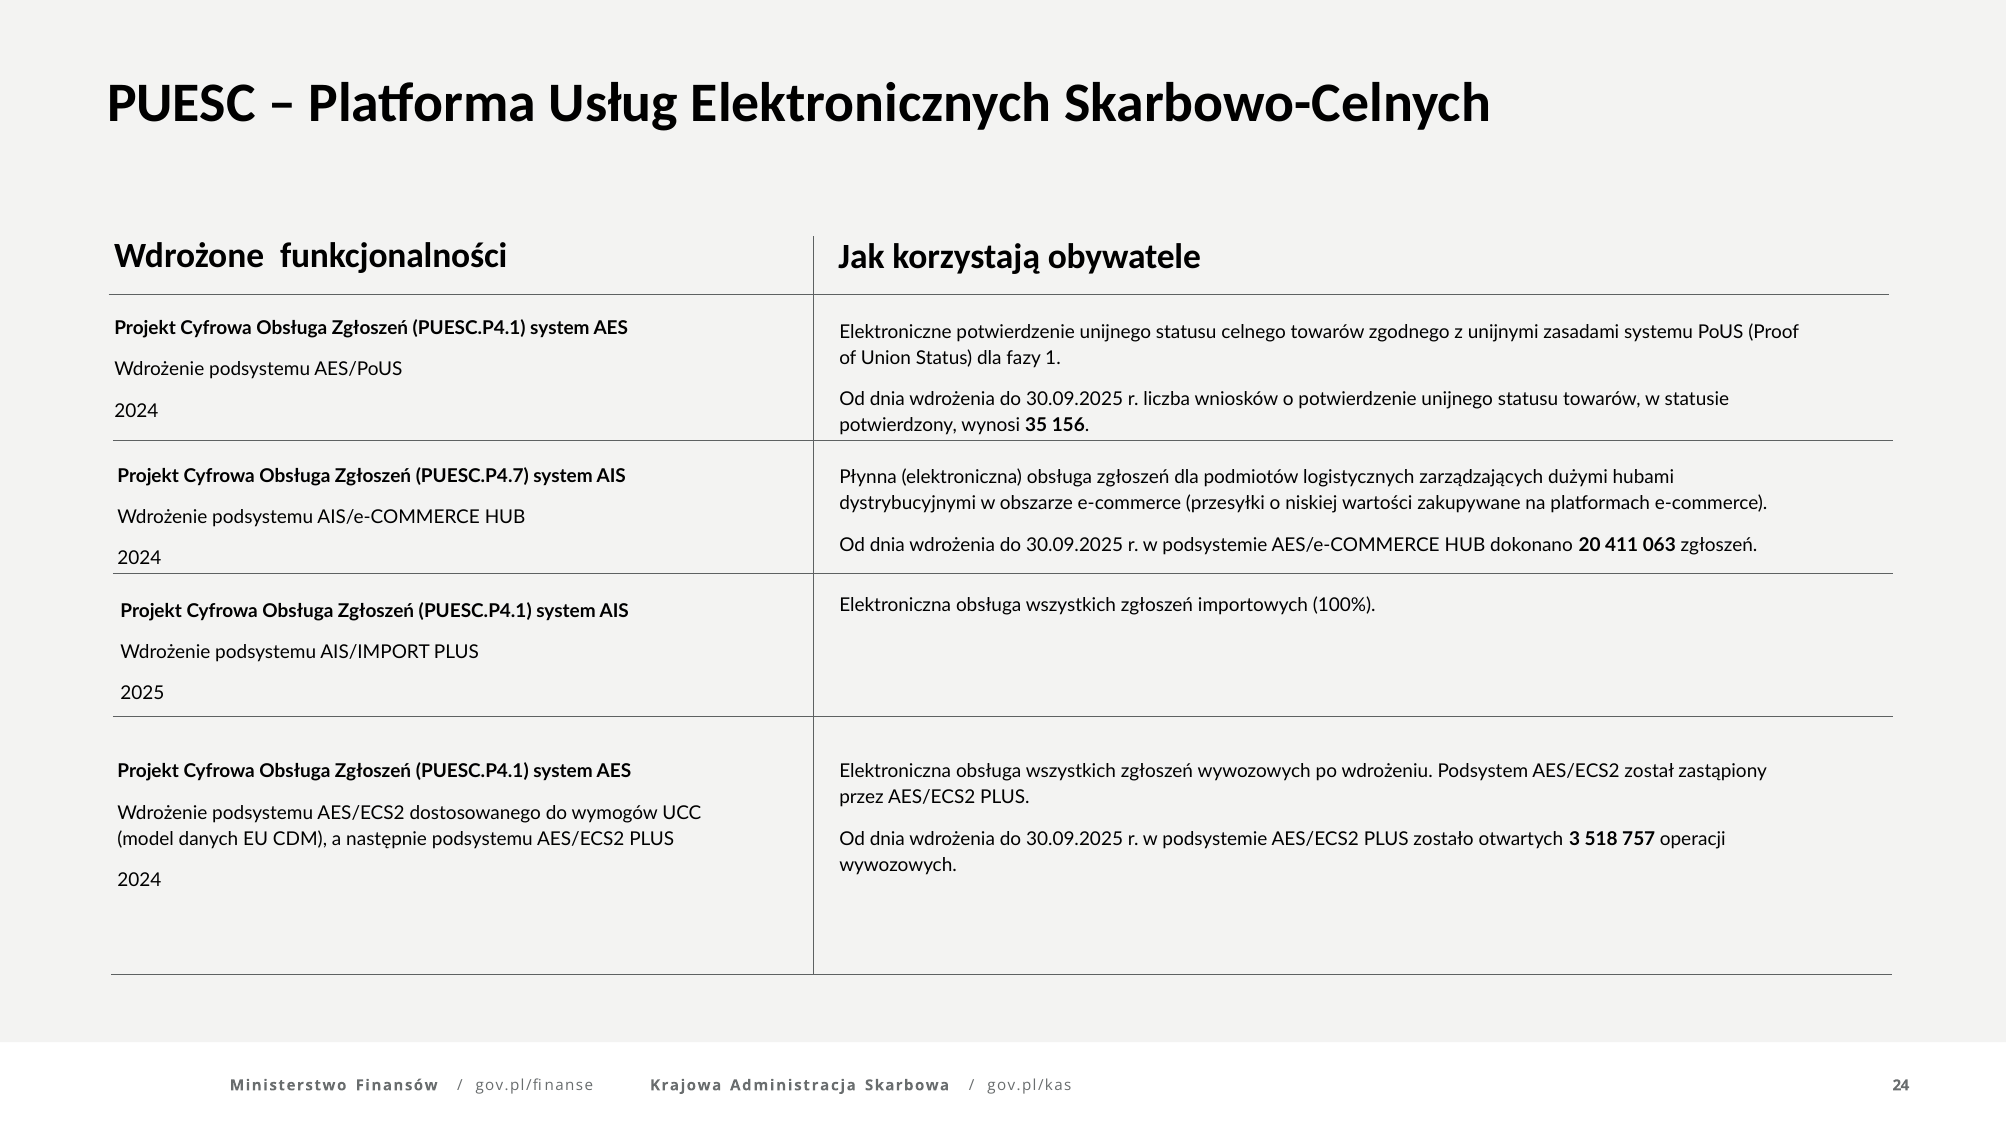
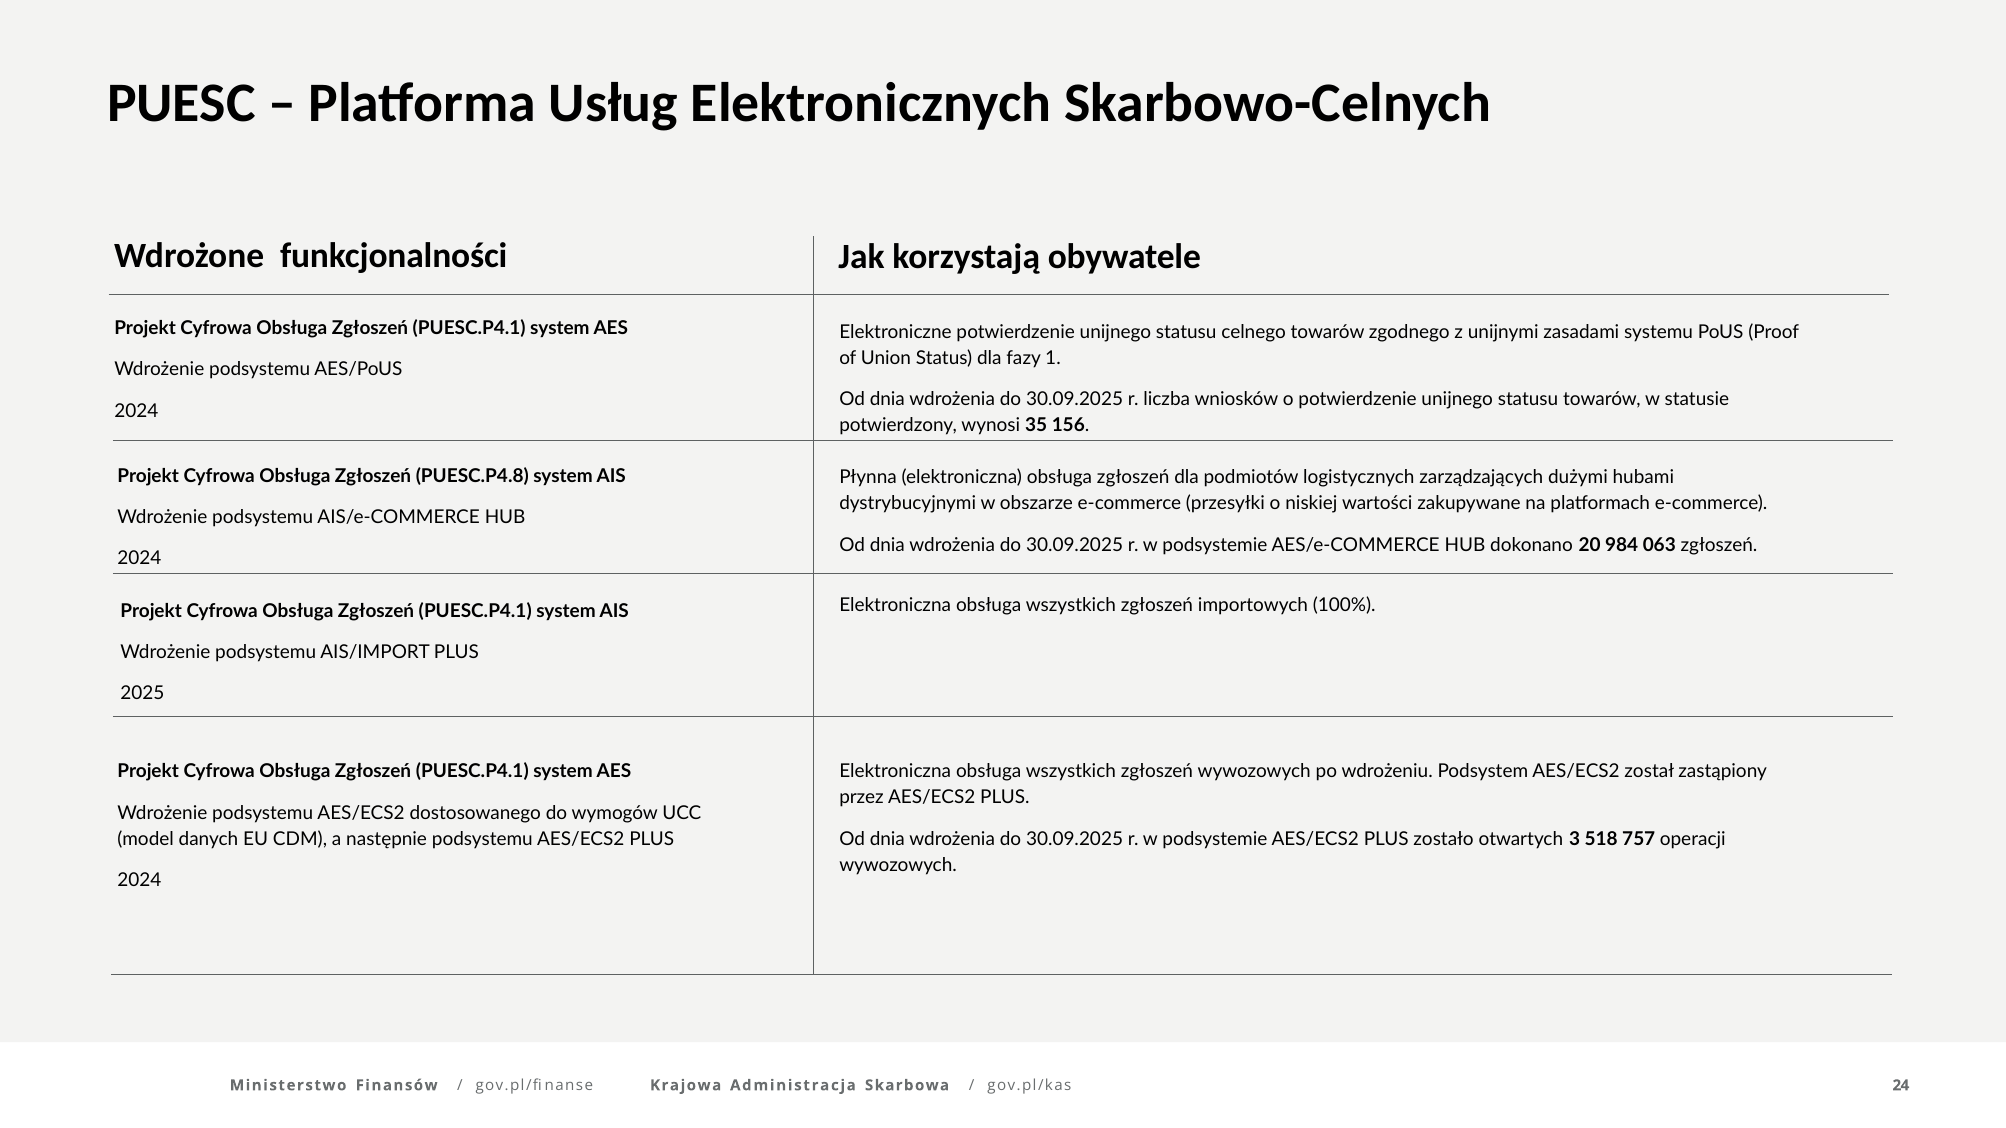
PUESC.P4.7: PUESC.P4.7 -> PUESC.P4.8
411: 411 -> 984
